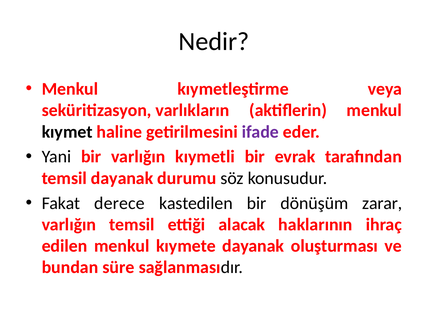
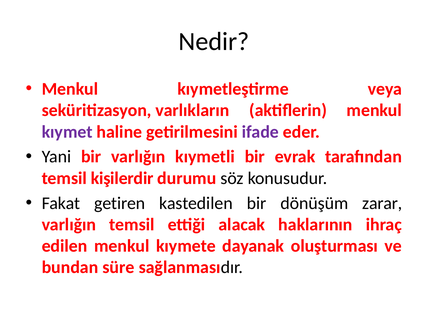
kıymet colour: black -> purple
temsil dayanak: dayanak -> kişilerdir
derece: derece -> getiren
